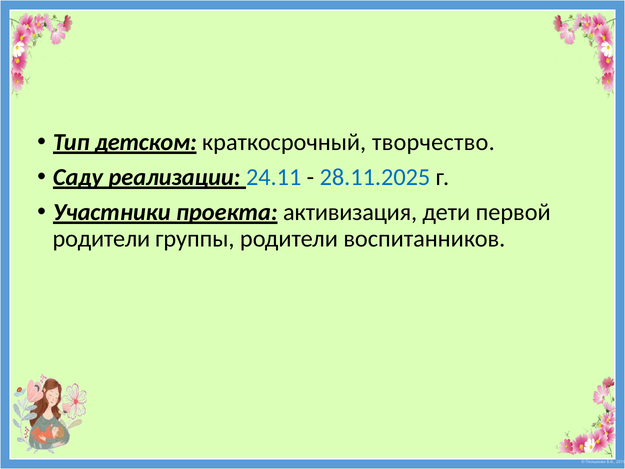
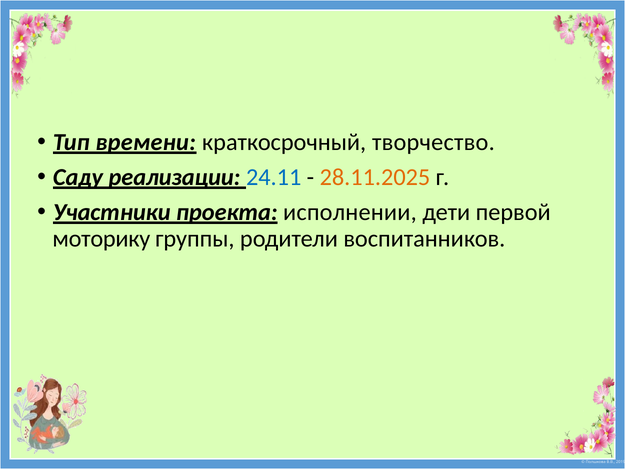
детском: детском -> времени
28.11.2025 colour: blue -> orange
активизация: активизация -> исполнении
родители at (101, 238): родители -> моторику
